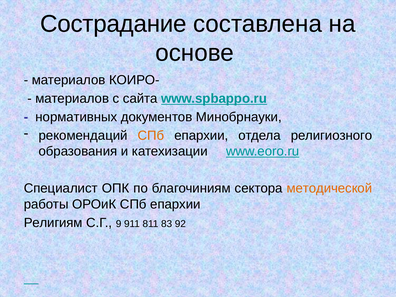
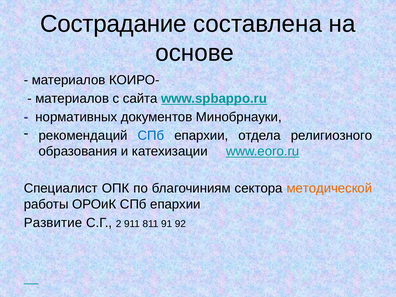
СПб at (151, 136) colour: orange -> blue
Религиям: Религиям -> Развитие
9: 9 -> 2
83: 83 -> 91
